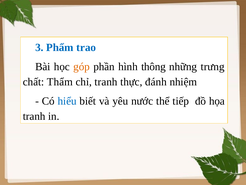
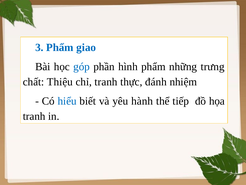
trao: trao -> giao
góp colour: orange -> blue
hình thông: thông -> phẩm
Thẩm: Thẩm -> Thiệu
nước: nước -> hành
